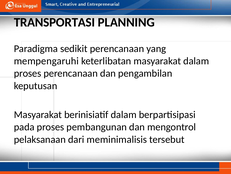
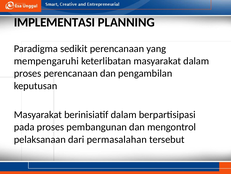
TRANSPORTASI: TRANSPORTASI -> IMPLEMENTASI
meminimalisis: meminimalisis -> permasalahan
